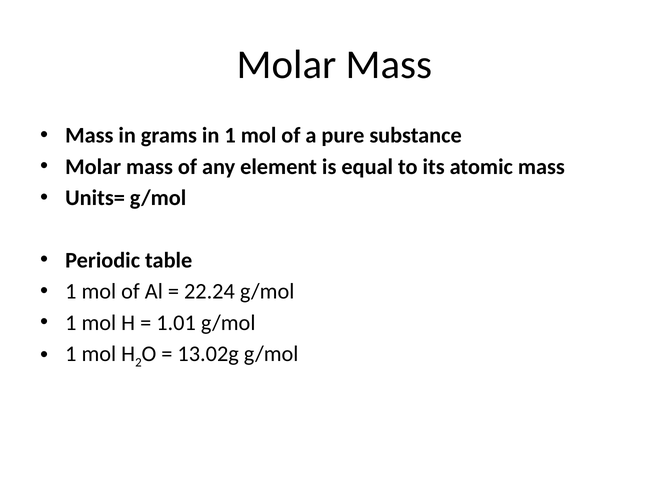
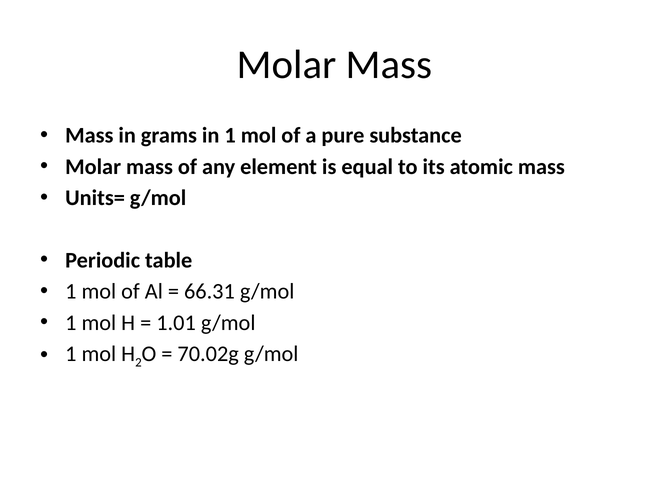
22.24: 22.24 -> 66.31
13.02g: 13.02g -> 70.02g
